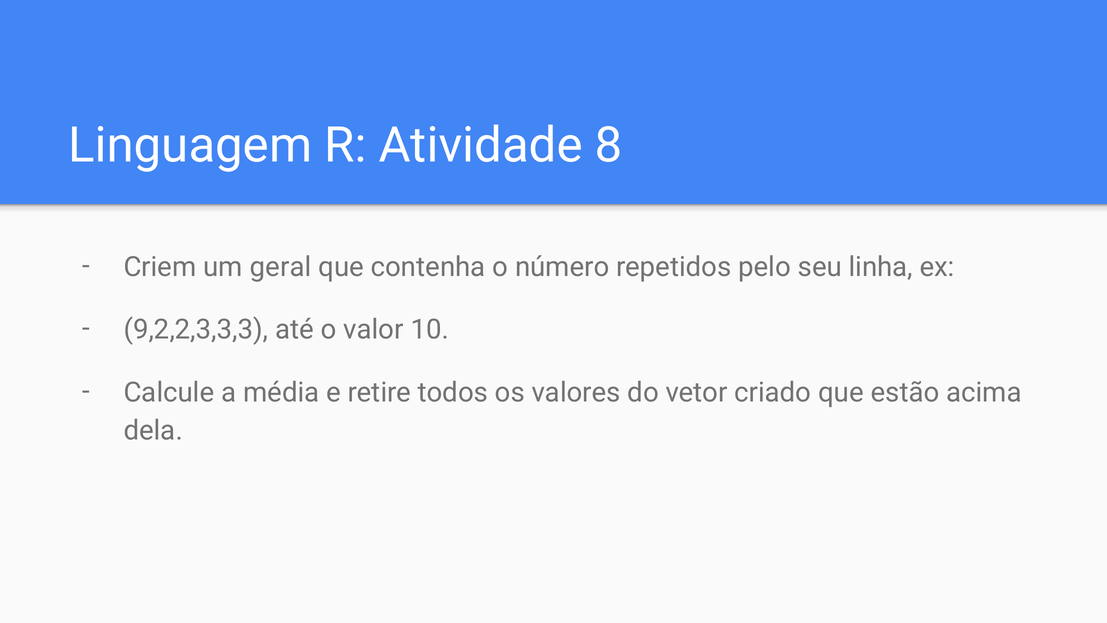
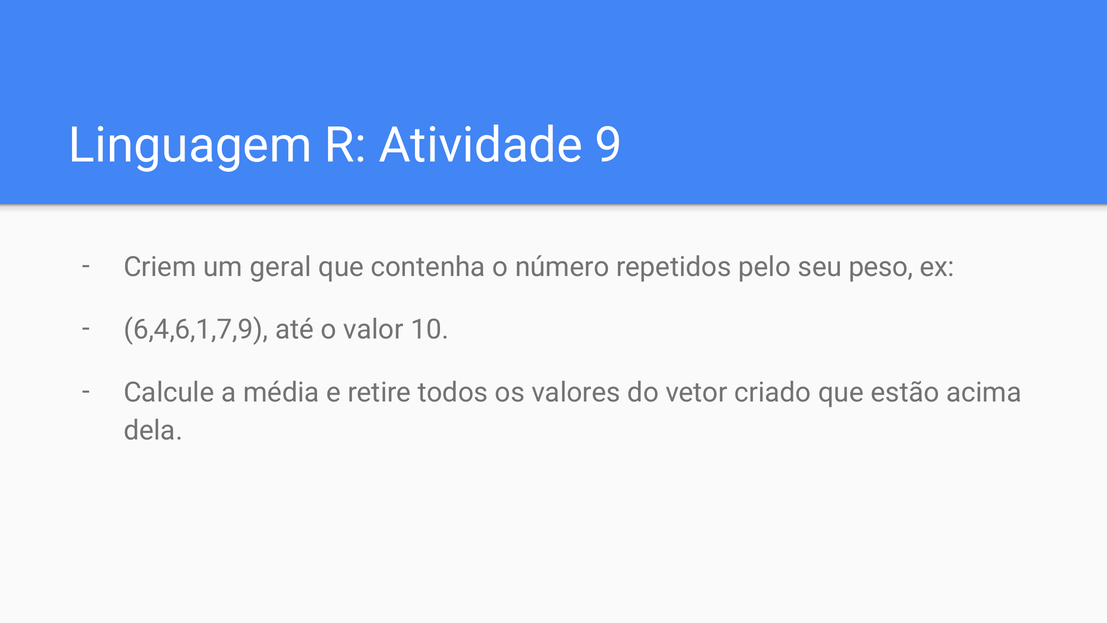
8: 8 -> 9
linha: linha -> peso
9,2,2,3,3,3: 9,2,2,3,3,3 -> 6,4,6,1,7,9
